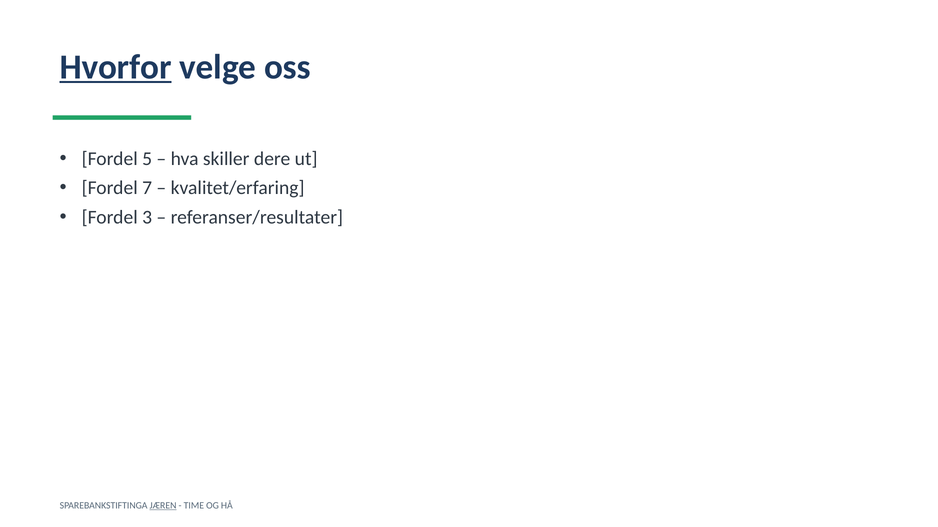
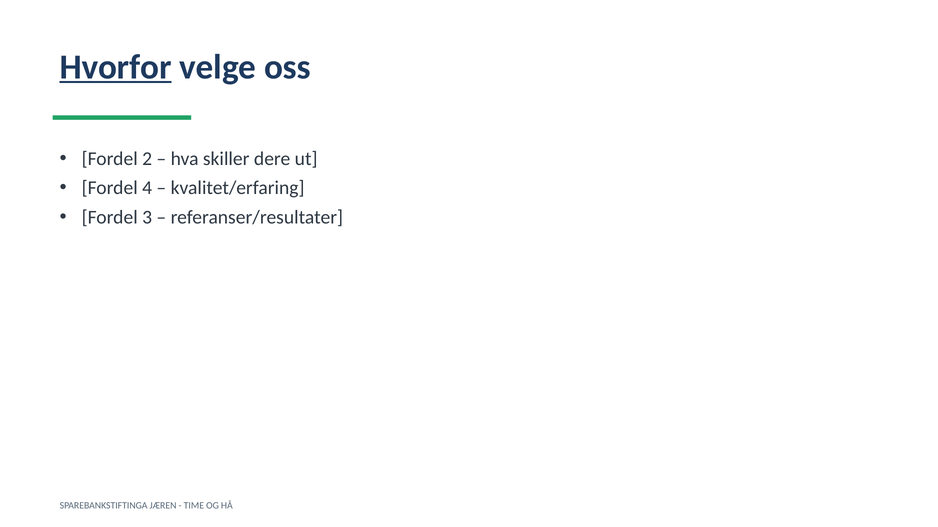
5: 5 -> 2
7: 7 -> 4
JÆREN underline: present -> none
